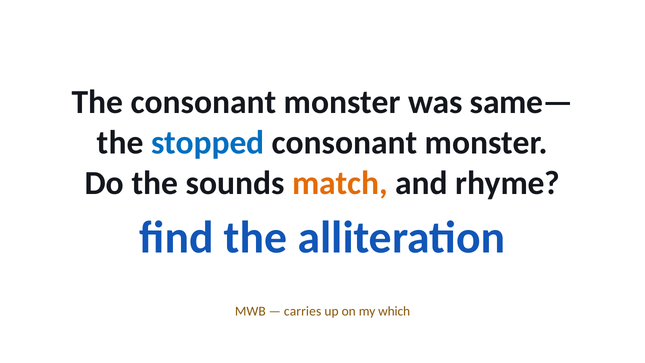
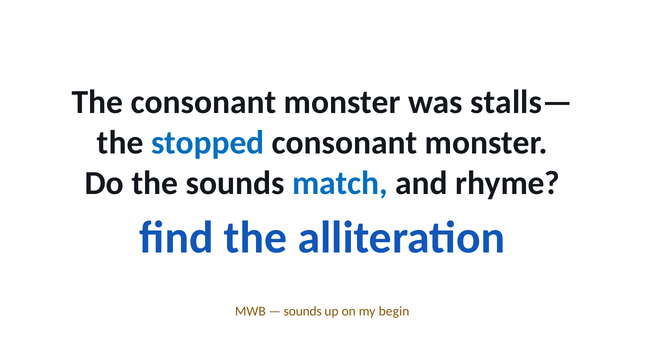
same—: same— -> stalls—
match colour: orange -> blue
carries at (303, 311): carries -> sounds
which: which -> begin
